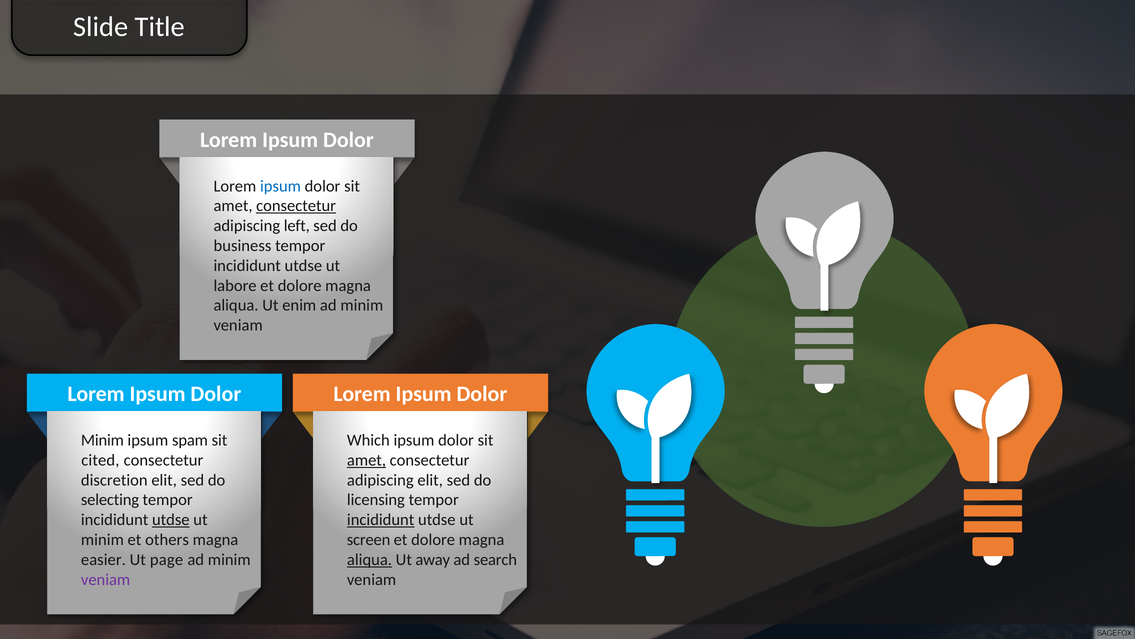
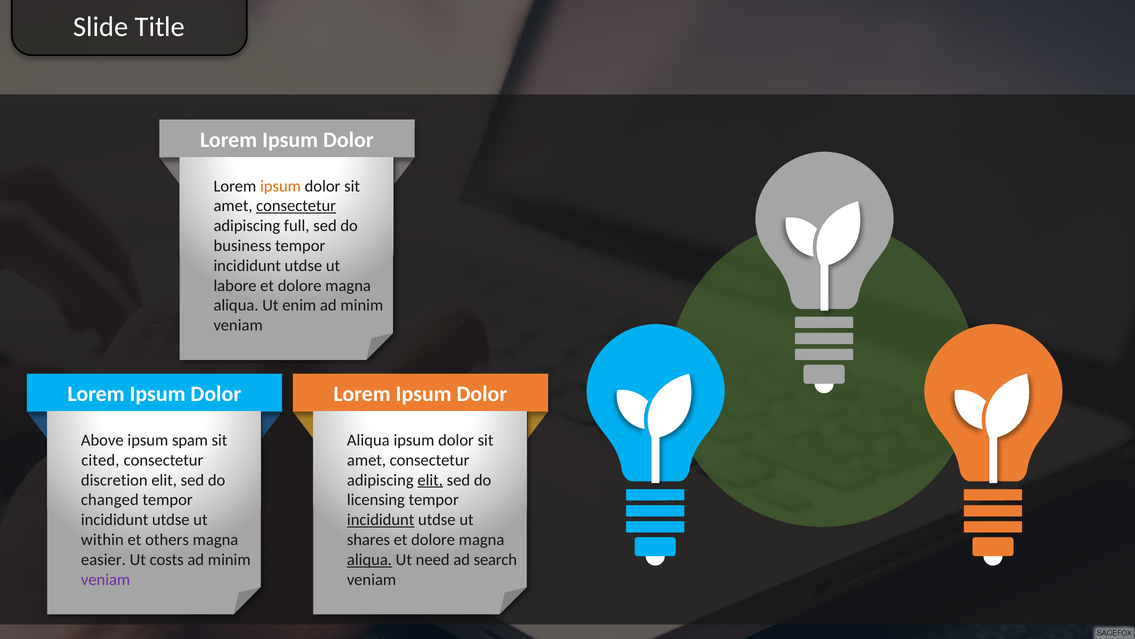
ipsum at (280, 186) colour: blue -> orange
left: left -> full
Minim at (102, 440): Minim -> Above
Which at (368, 440): Which -> Aliqua
amet at (367, 460) underline: present -> none
elit at (430, 480) underline: none -> present
selecting: selecting -> changed
utdse at (171, 519) underline: present -> none
minim at (102, 539): minim -> within
screen: screen -> shares
page: page -> costs
away: away -> need
